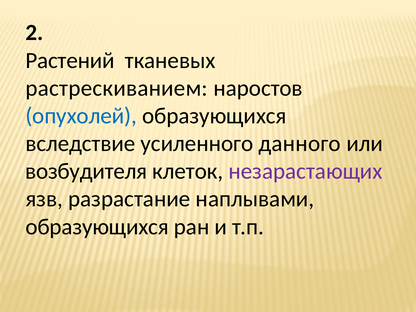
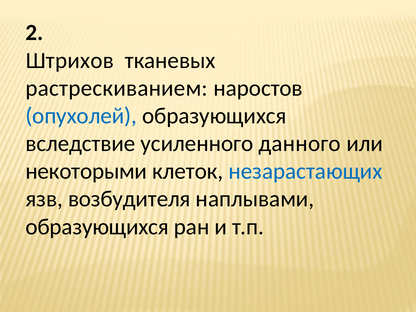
Растений: Растений -> Штрихов
возбудителя: возбудителя -> некоторыми
незарастающих colour: purple -> blue
разрастание: разрастание -> возбудителя
